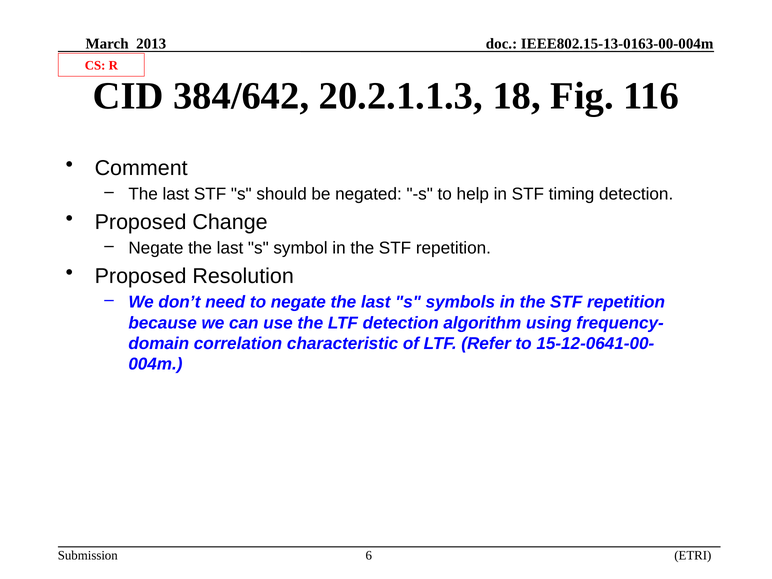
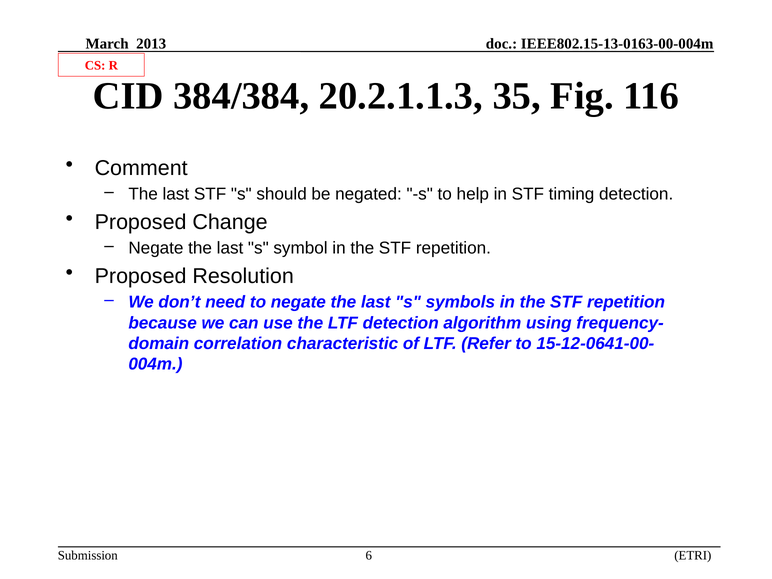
384/642: 384/642 -> 384/384
18: 18 -> 35
